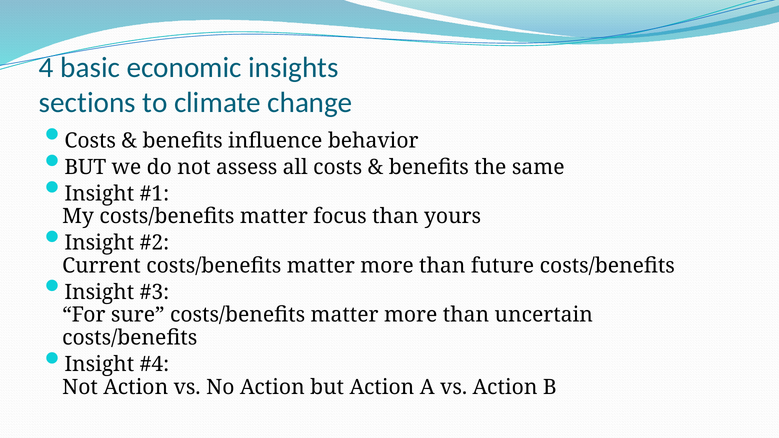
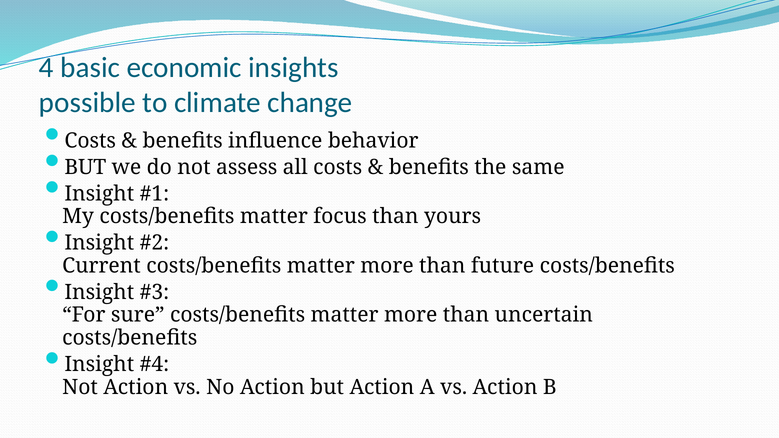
sections: sections -> possible
